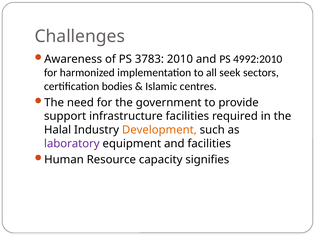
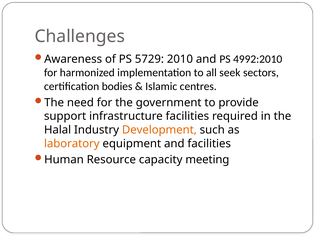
3783: 3783 -> 5729
laboratory colour: purple -> orange
signifies: signifies -> meeting
